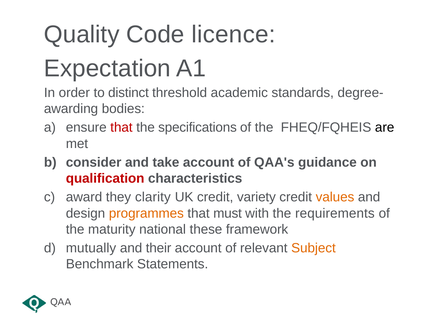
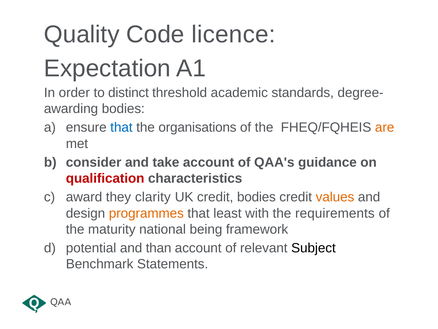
that at (121, 127) colour: red -> blue
specifications: specifications -> organisations
are colour: black -> orange
credit variety: variety -> bodies
must: must -> least
these: these -> being
mutually: mutually -> potential
their: their -> than
Subject colour: orange -> black
